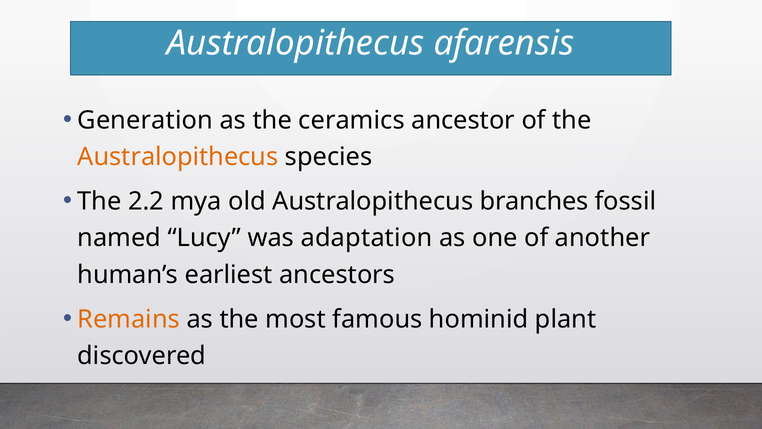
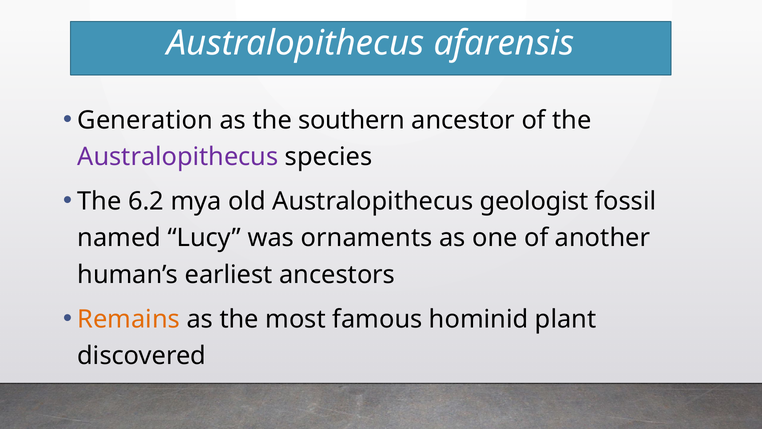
ceramics: ceramics -> southern
Australopithecus at (178, 157) colour: orange -> purple
2.2: 2.2 -> 6.2
branches: branches -> geologist
adaptation: adaptation -> ornaments
